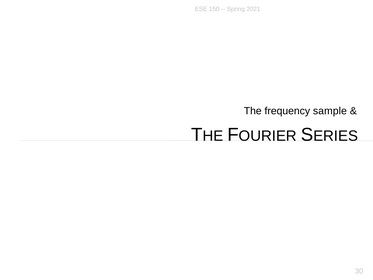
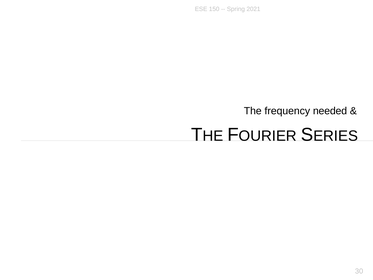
sample: sample -> needed
